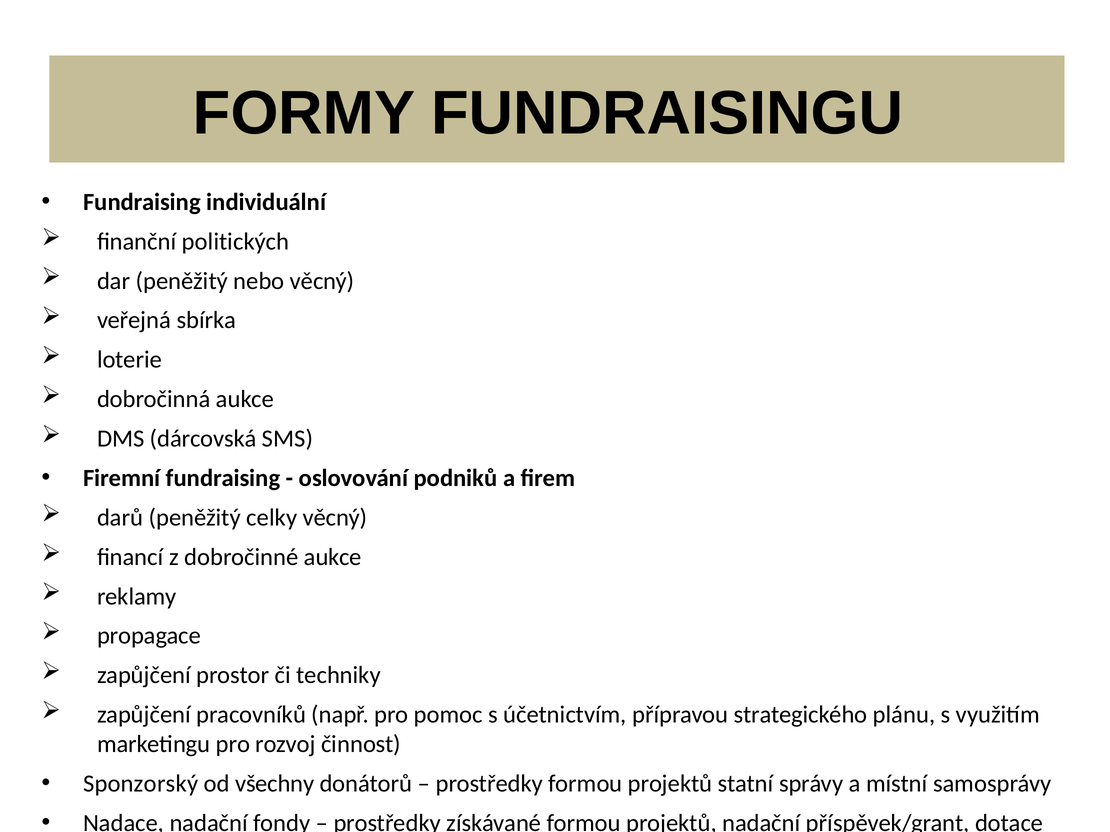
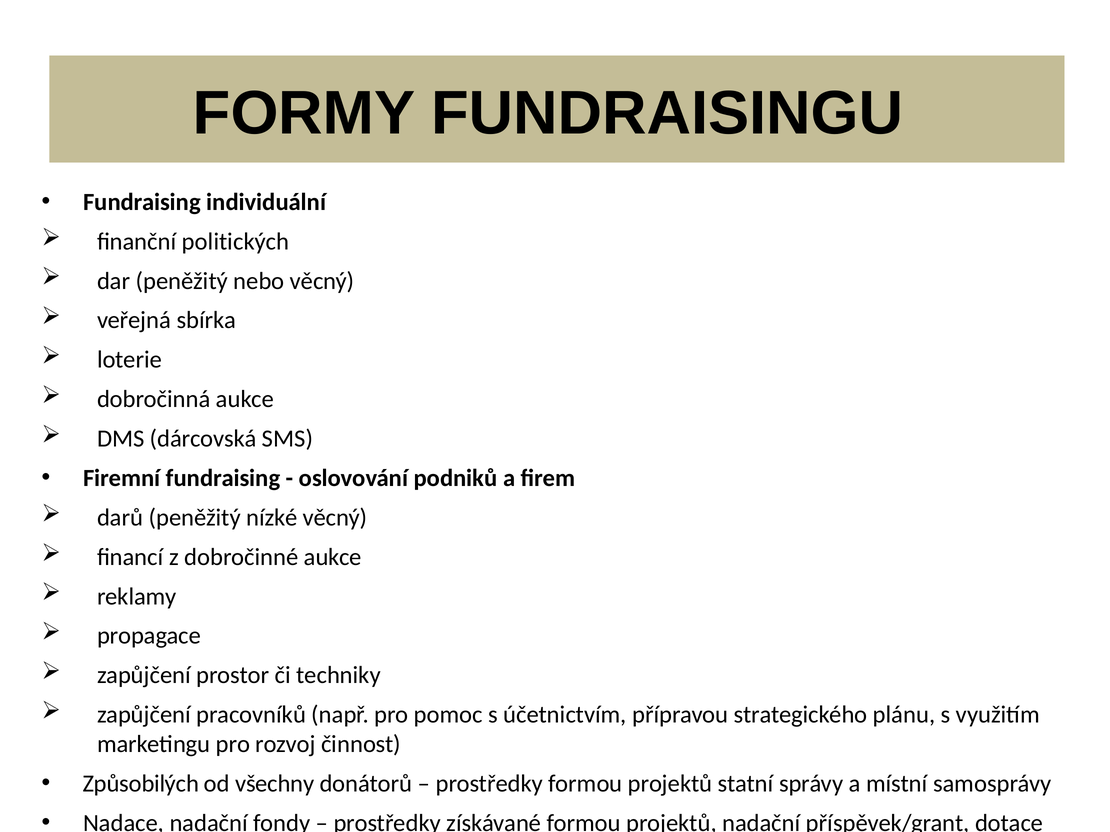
celky: celky -> nízké
Sponzorský: Sponzorský -> Způsobilých
